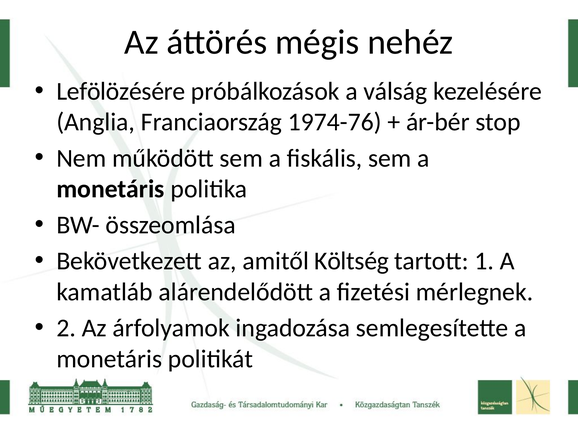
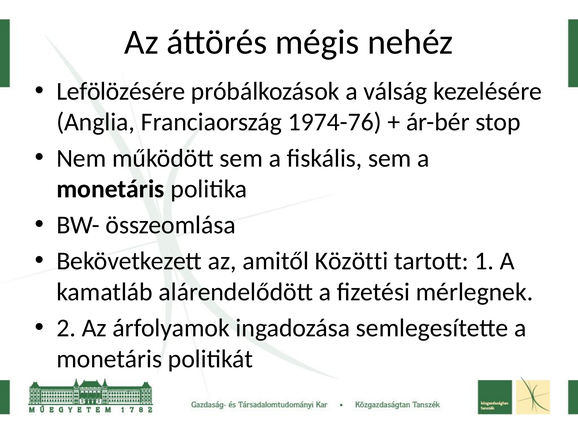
Költség: Költség -> Közötti
